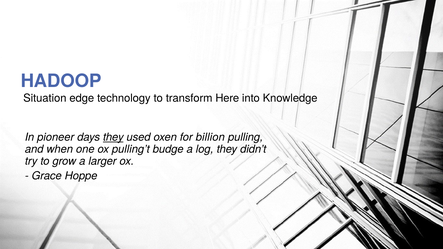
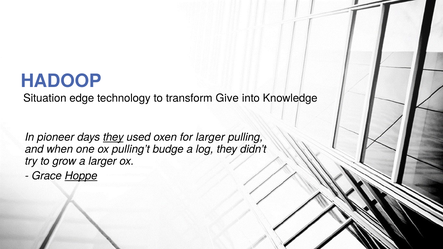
Here: Here -> Give
for billion: billion -> larger
Hoppe underline: none -> present
